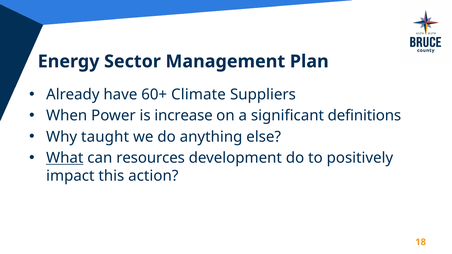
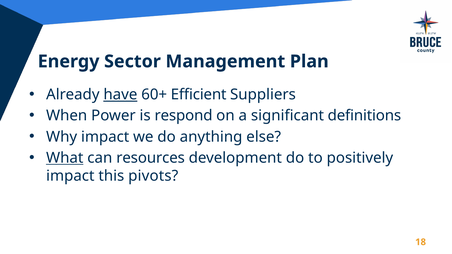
have underline: none -> present
Climate: Climate -> Efficient
increase: increase -> respond
Why taught: taught -> impact
action: action -> pivots
